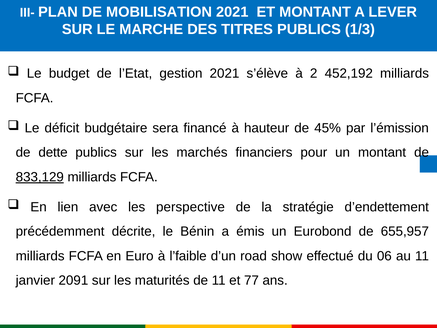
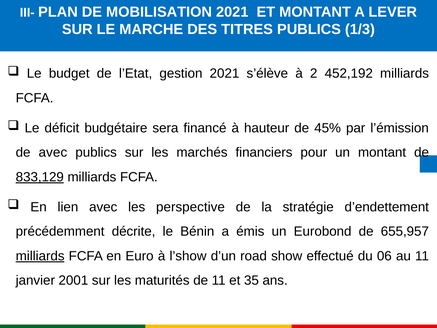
de dette: dette -> avec
milliards at (40, 256) underline: none -> present
l’faible: l’faible -> l’show
2091: 2091 -> 2001
77: 77 -> 35
